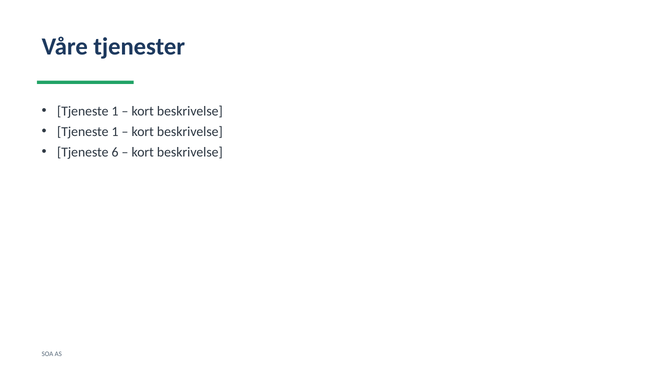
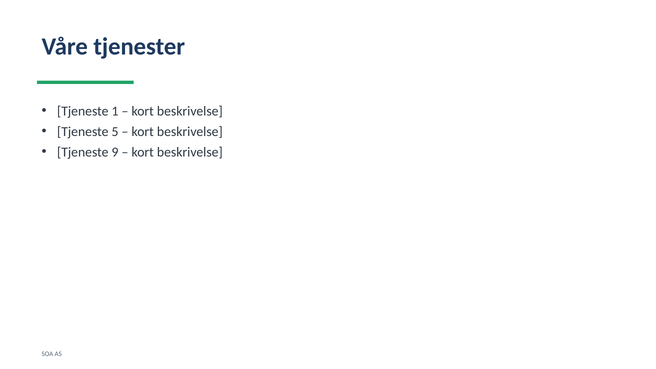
1 at (115, 132): 1 -> 5
6: 6 -> 9
